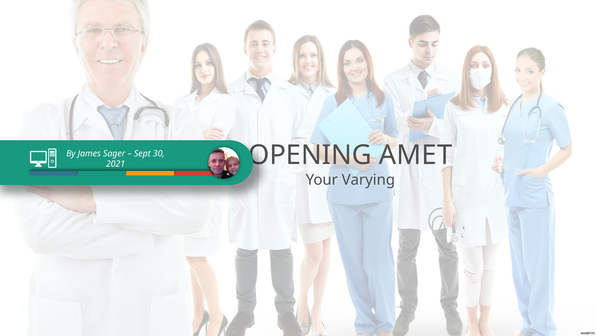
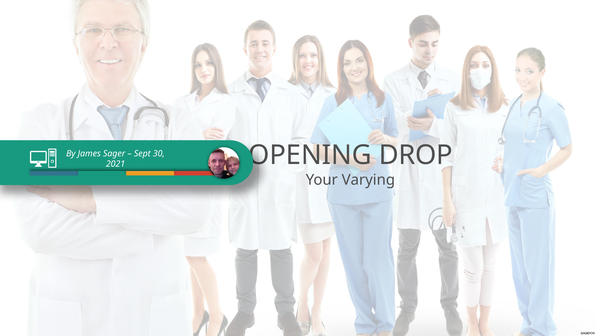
AMET: AMET -> DROP
